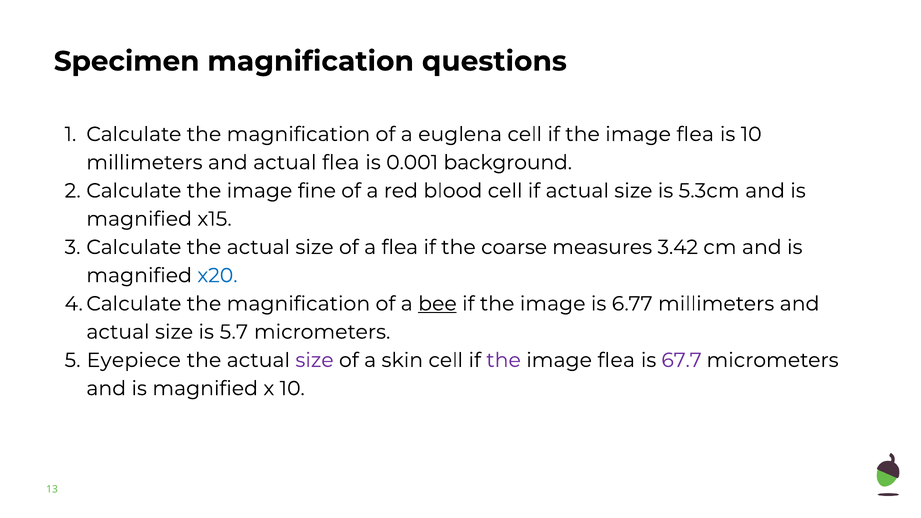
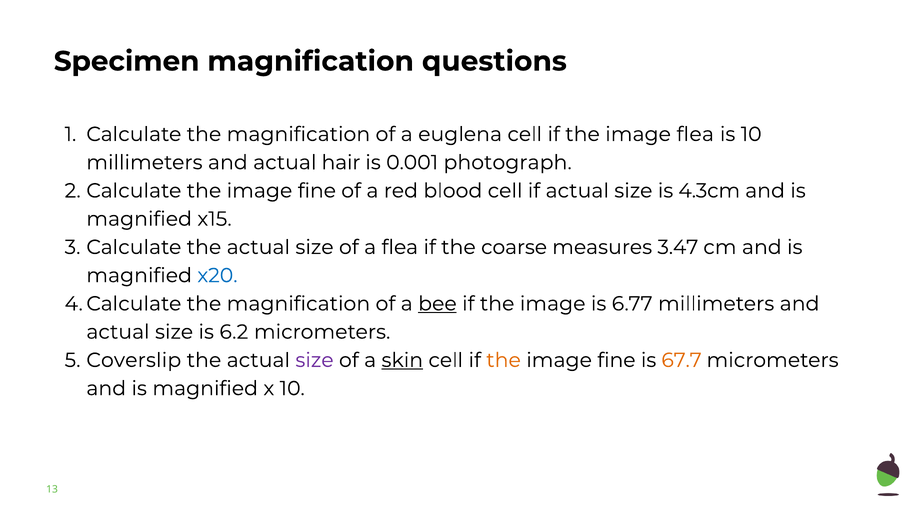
actual flea: flea -> hair
background: background -> photograph
5.3cm: 5.3cm -> 4.3cm
3.42: 3.42 -> 3.47
5.7: 5.7 -> 6.2
Eyepiece: Eyepiece -> Coverslip
skin underline: none -> present
the at (504, 360) colour: purple -> orange
flea at (616, 360): flea -> fine
67.7 colour: purple -> orange
